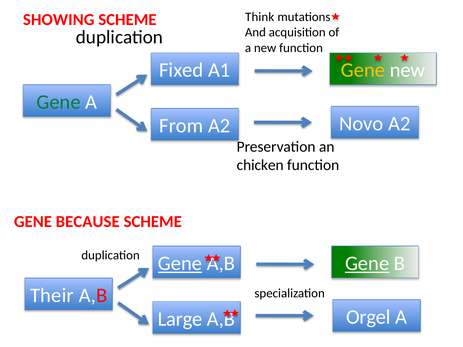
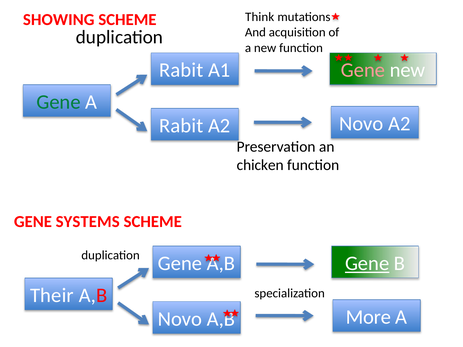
Fixed at (181, 70): Fixed -> Rabit
Gene at (363, 70) colour: yellow -> pink
From at (181, 126): From -> Rabit
BECAUSE: BECAUSE -> SYSTEMS
Gene at (180, 264) underline: present -> none
Orgel: Orgel -> More
Large at (180, 319): Large -> Novo
